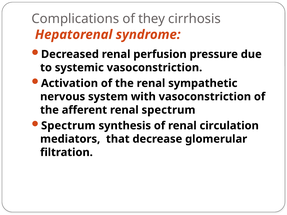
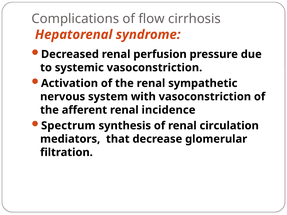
they: they -> flow
renal spectrum: spectrum -> incidence
